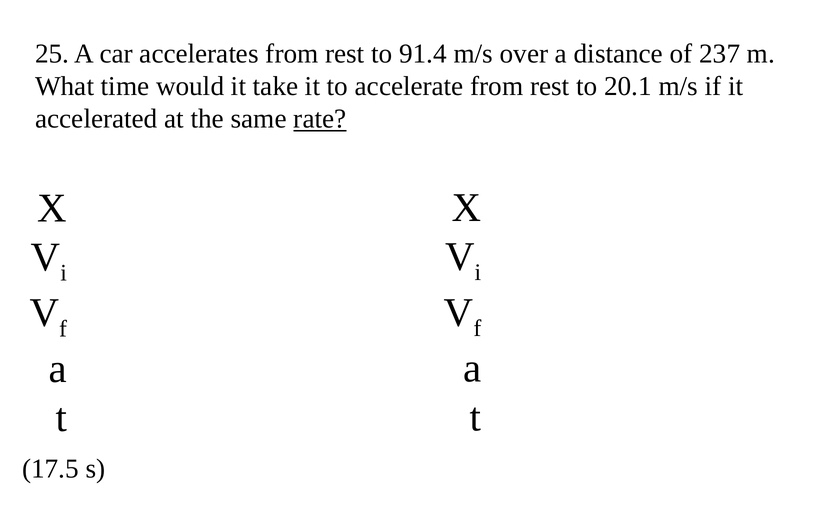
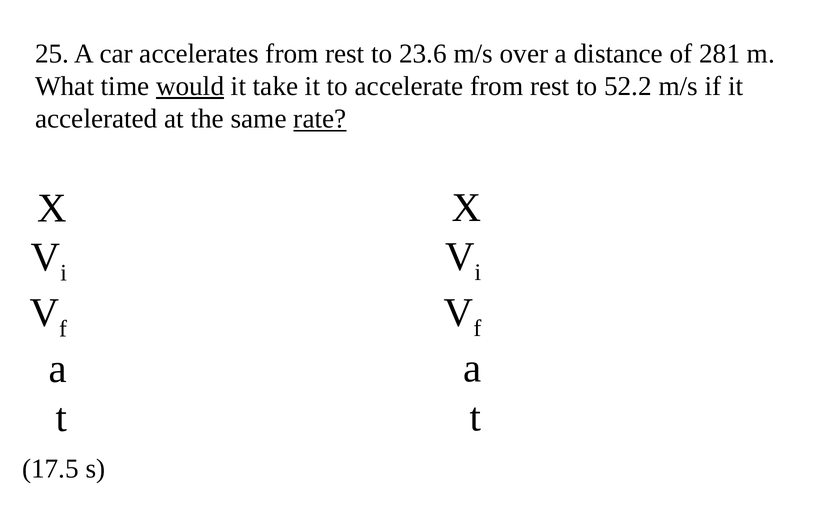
91.4: 91.4 -> 23.6
237: 237 -> 281
would underline: none -> present
20.1: 20.1 -> 52.2
